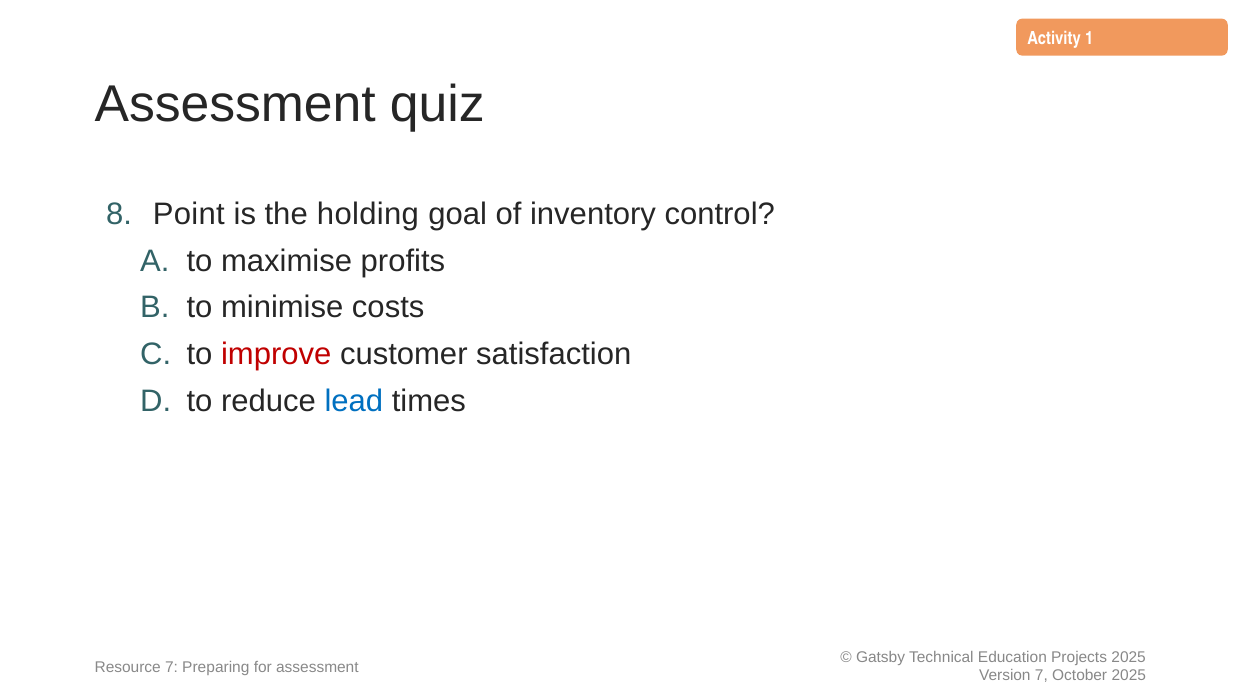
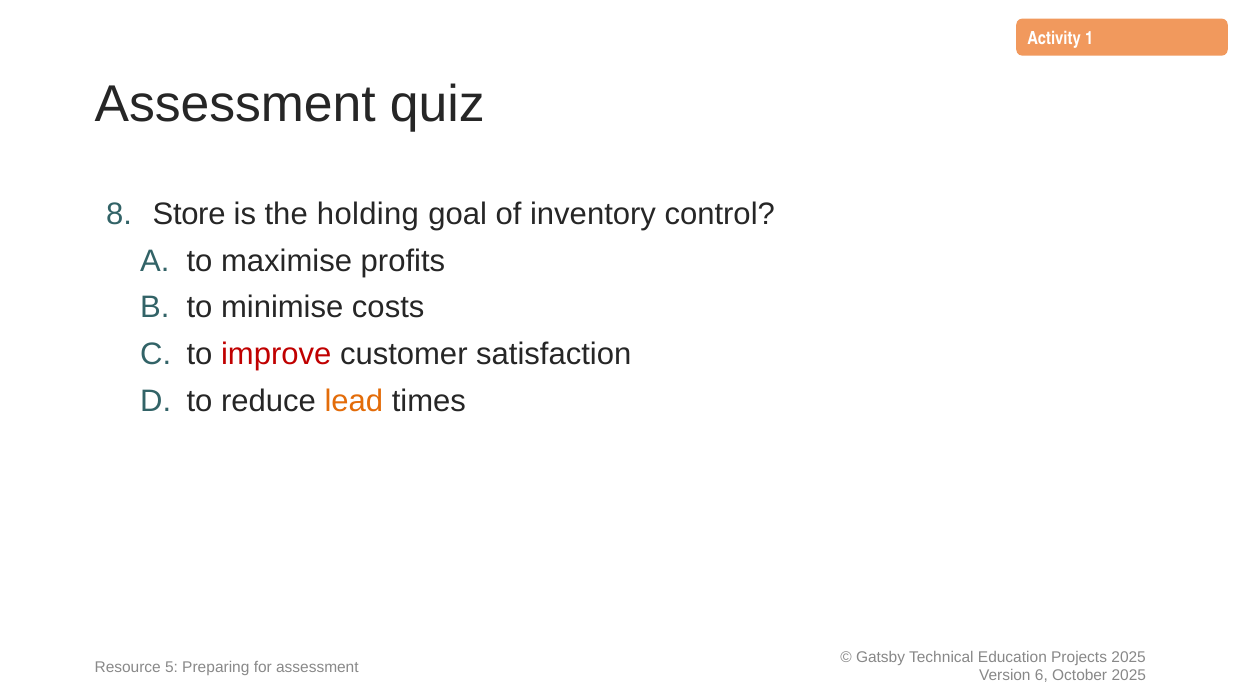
Point: Point -> Store
lead colour: blue -> orange
Resource 7: 7 -> 5
7 at (1041, 676): 7 -> 6
